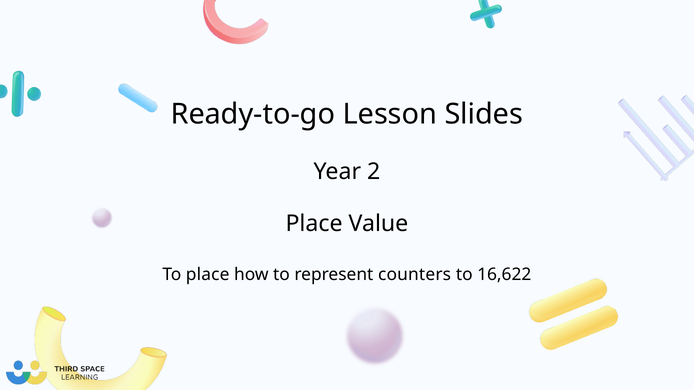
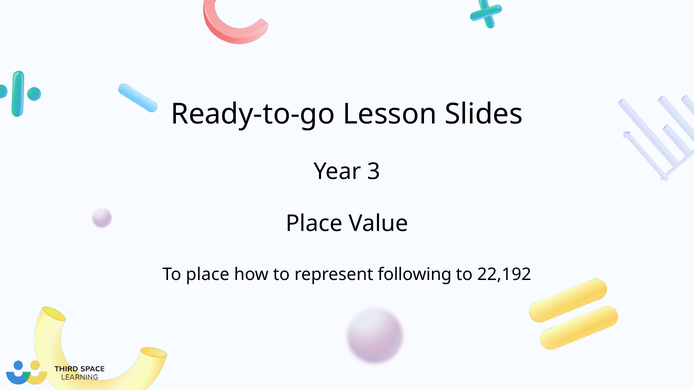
2: 2 -> 3
counters: counters -> following
16,622: 16,622 -> 22,192
